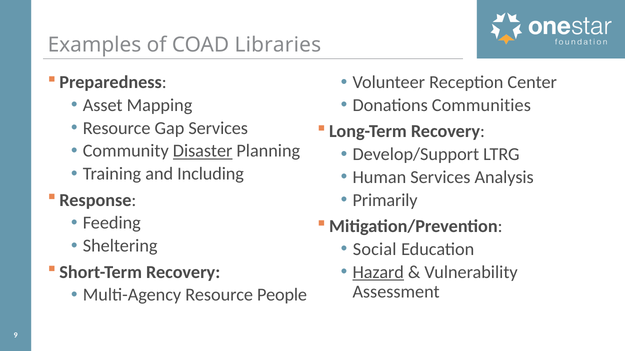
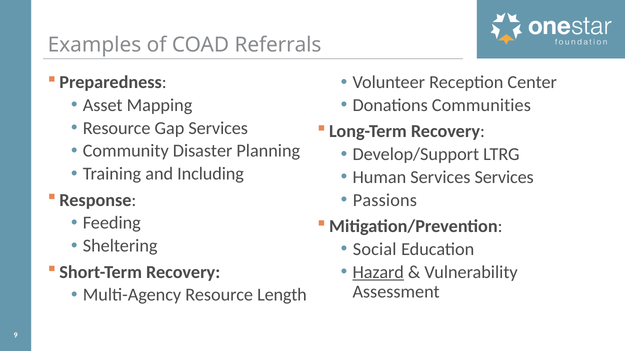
Libraries: Libraries -> Referrals
Disaster underline: present -> none
Services Analysis: Analysis -> Services
Primarily: Primarily -> Passions
People: People -> Length
